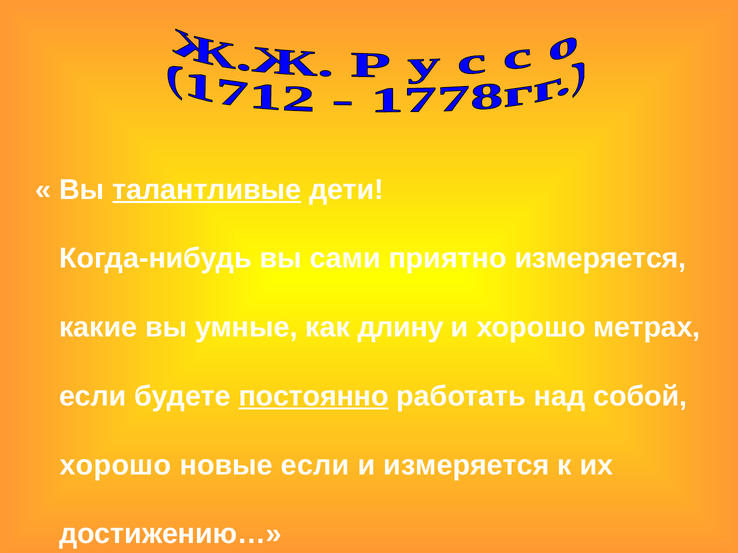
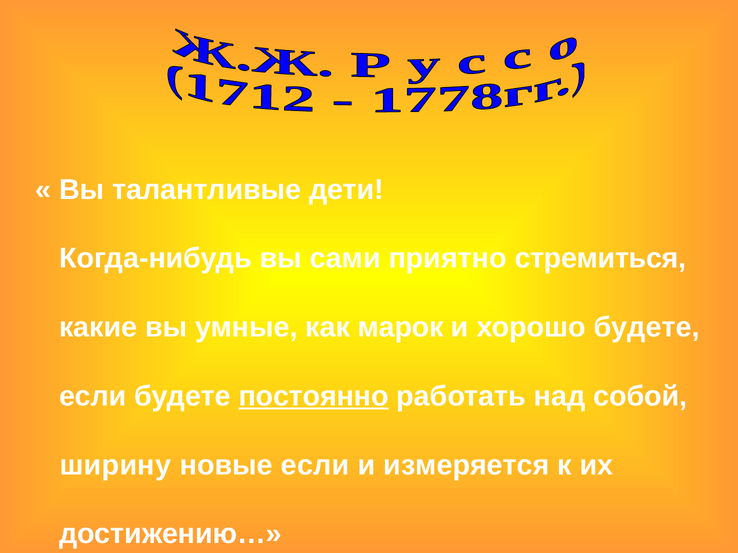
талантливые underline: present -> none
приятно измеряется: измеряется -> стремиться
длину: длину -> марок
хорошо метрах: метрах -> будете
хорошо at (115, 465): хорошо -> ширину
